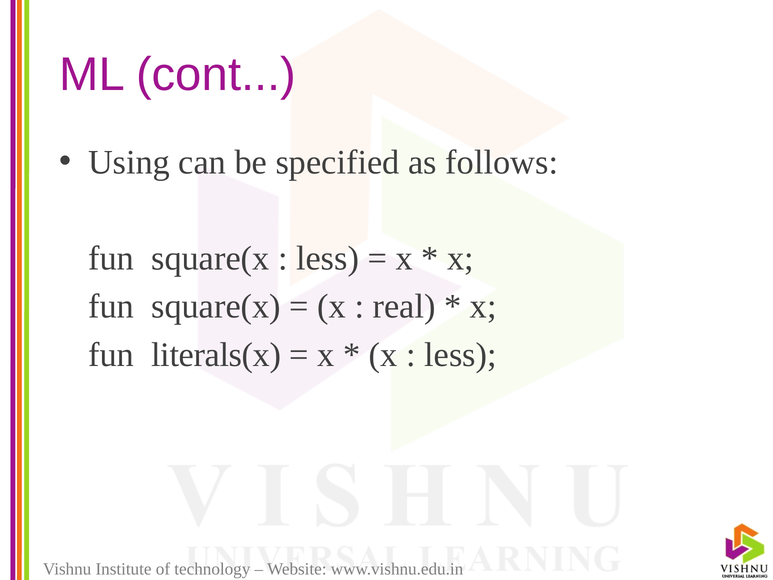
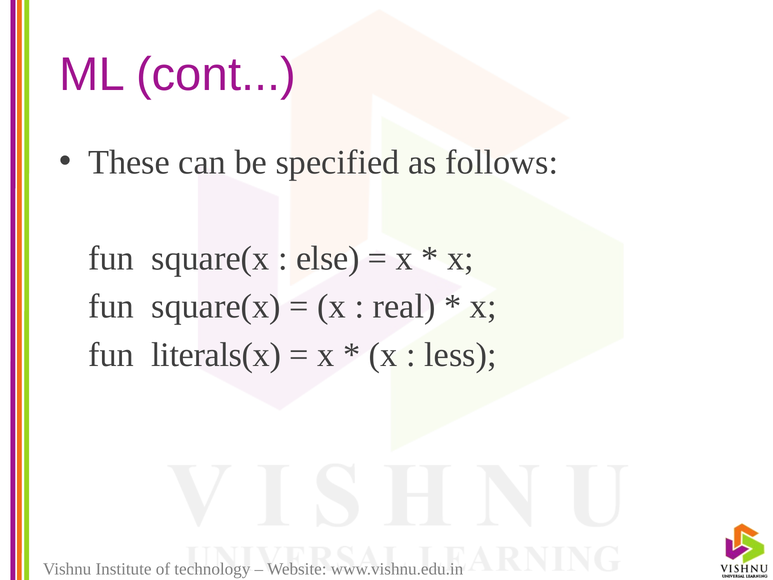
Using: Using -> These
less at (328, 258): less -> else
